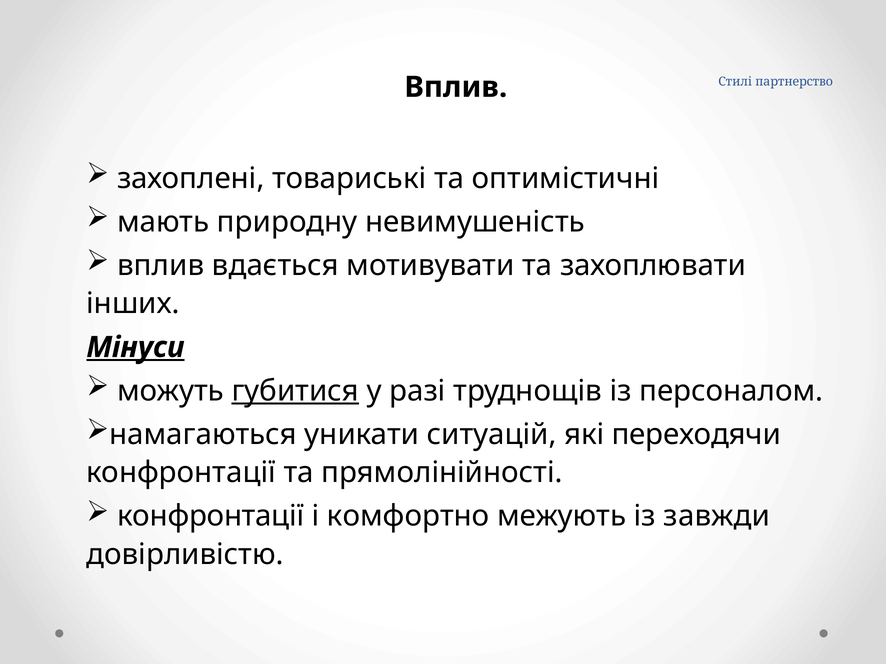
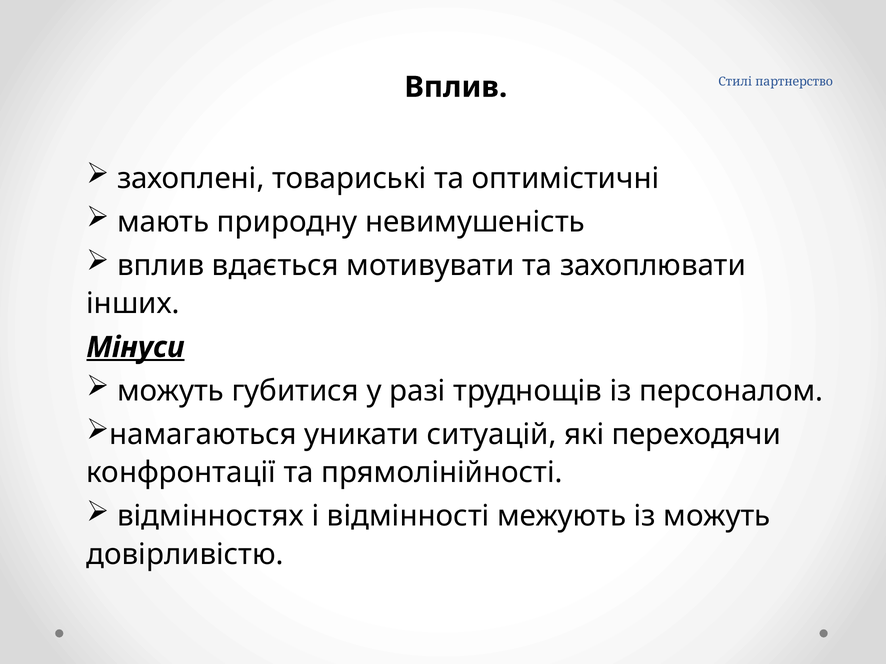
губитися underline: present -> none
конфронтації at (211, 517): конфронтації -> відмінностях
комфортно: комфортно -> відмінності
із завжди: завжди -> можуть
